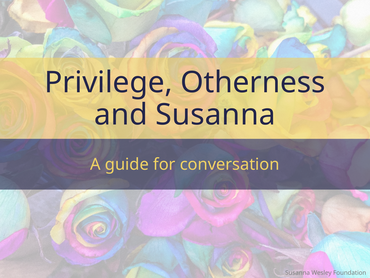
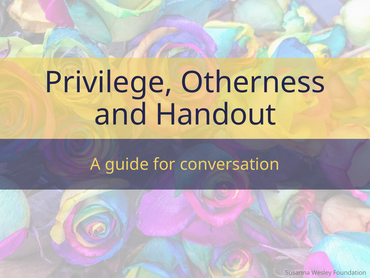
and Susanna: Susanna -> Handout
